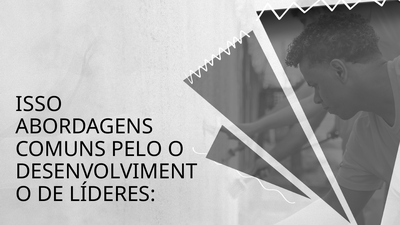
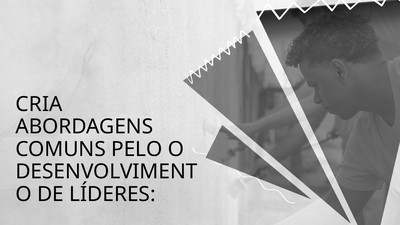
ISSO: ISSO -> CRIA
